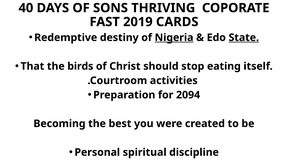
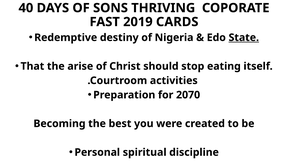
Nigeria underline: present -> none
birds: birds -> arise
2094: 2094 -> 2070
